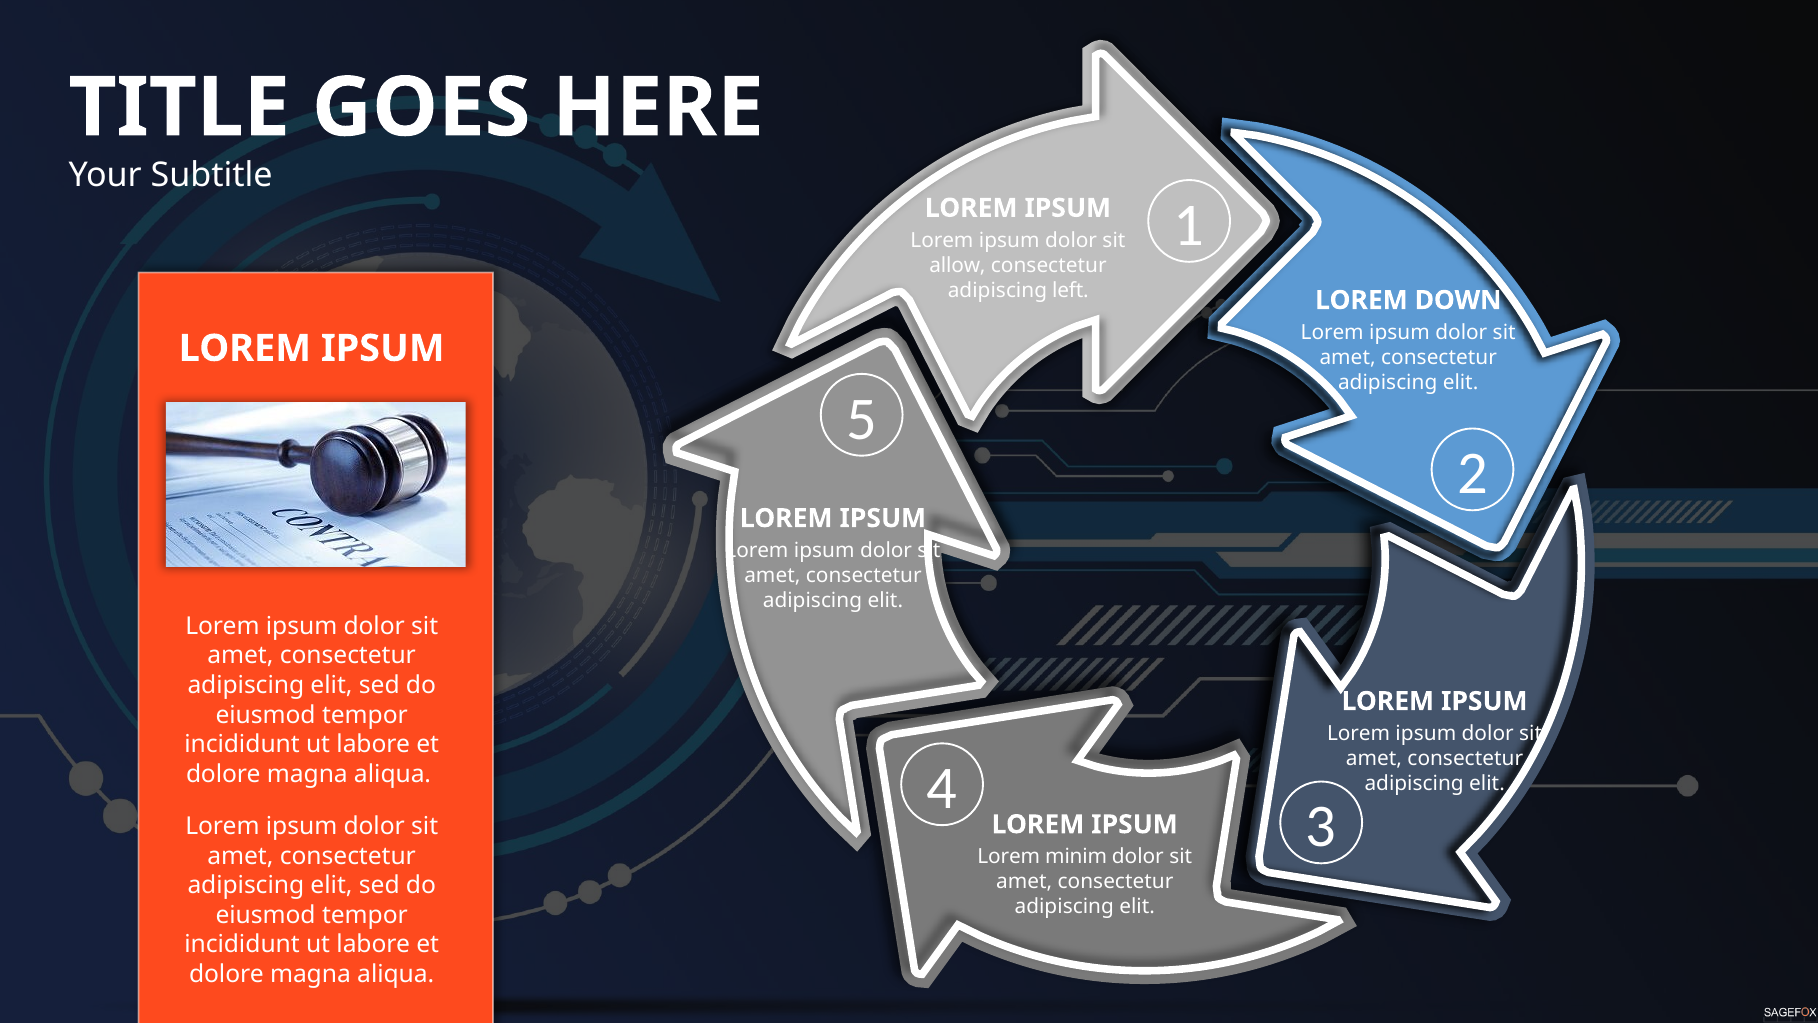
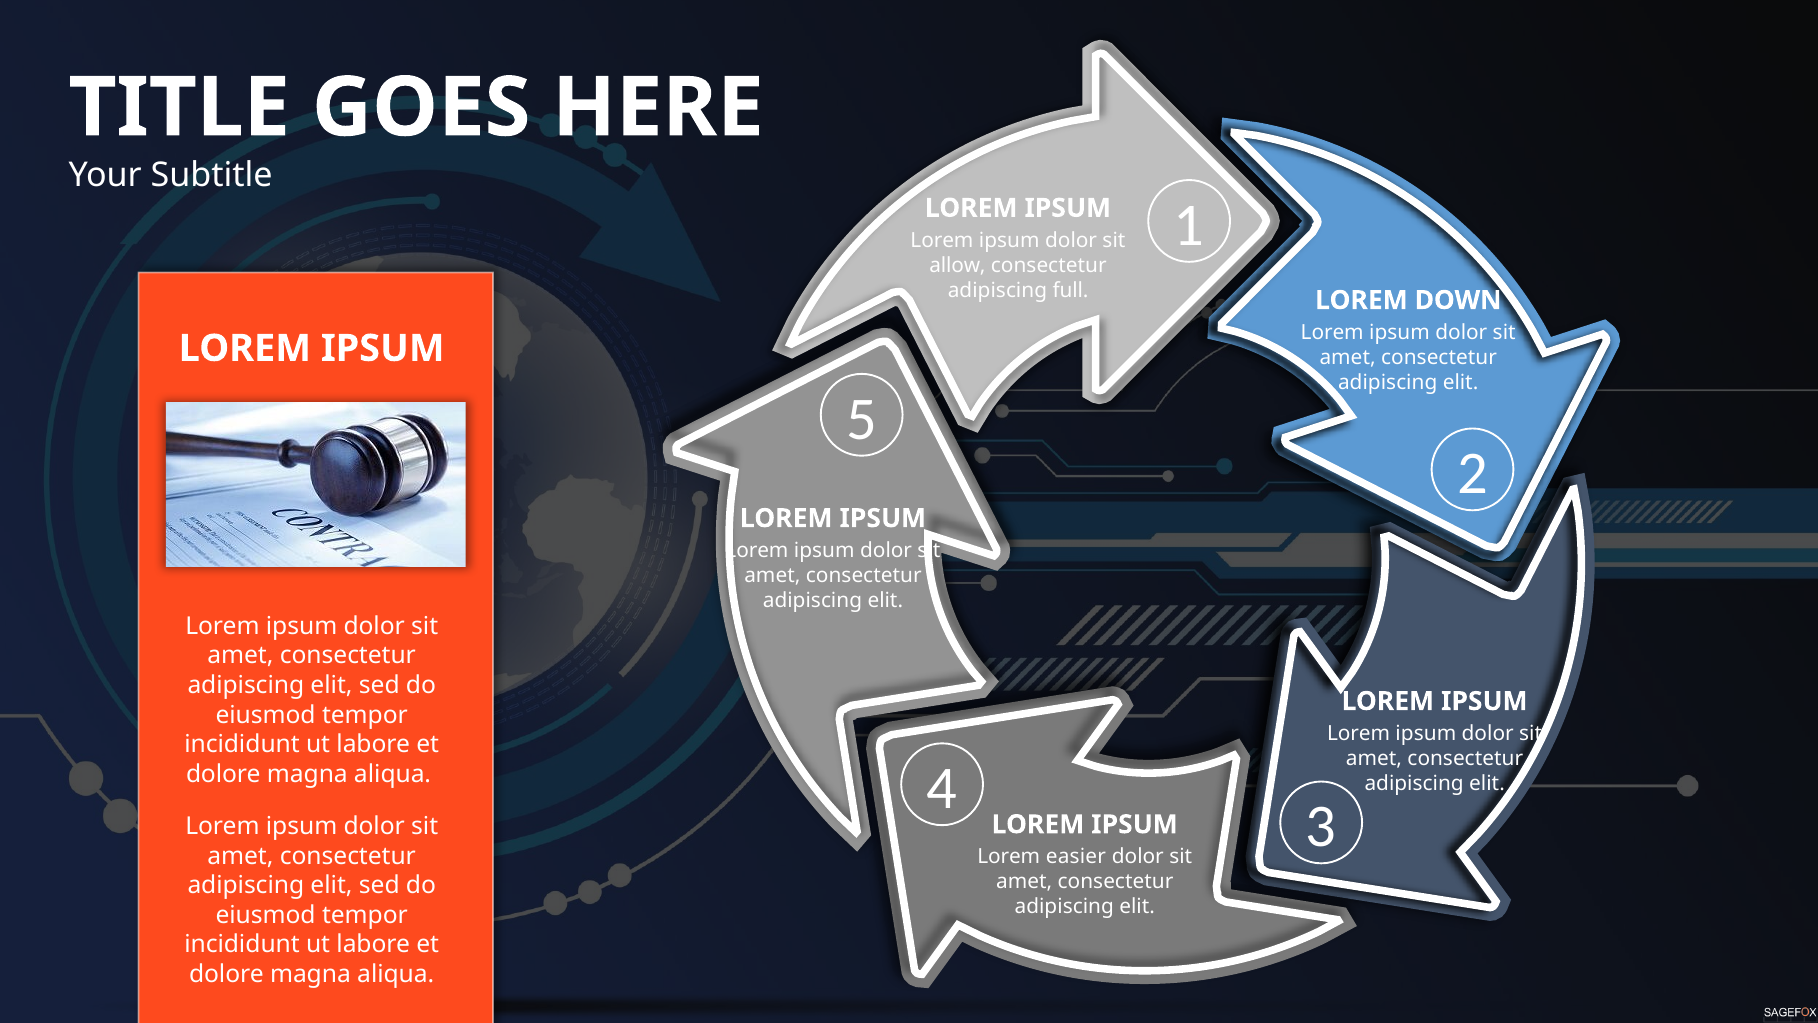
left: left -> full
minim: minim -> easier
